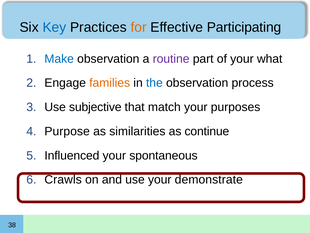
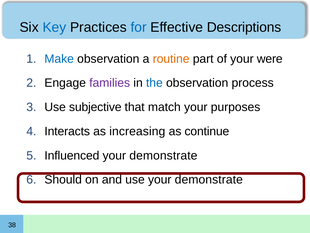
for colour: orange -> blue
Participating: Participating -> Descriptions
routine colour: purple -> orange
what: what -> were
families colour: orange -> purple
Purpose: Purpose -> Interacts
similarities: similarities -> increasing
spontaneous at (163, 155): spontaneous -> demonstrate
Crawls: Crawls -> Should
